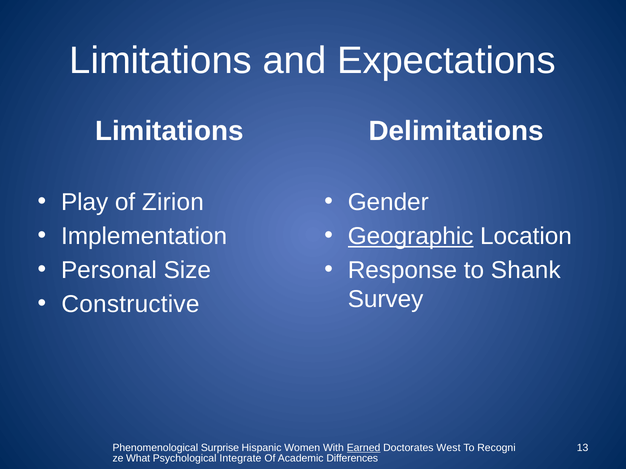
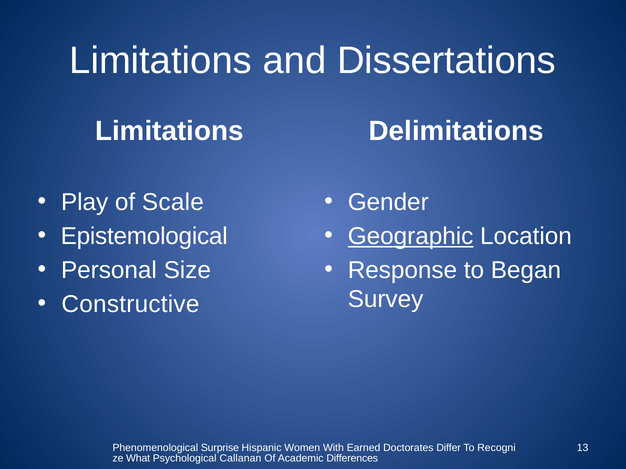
Expectations: Expectations -> Dissertations
Zirion: Zirion -> Scale
Implementation: Implementation -> Epistemological
Shank: Shank -> Began
Earned underline: present -> none
West: West -> Differ
Integrate: Integrate -> Callanan
